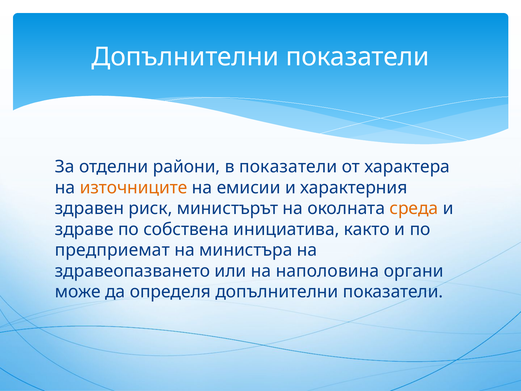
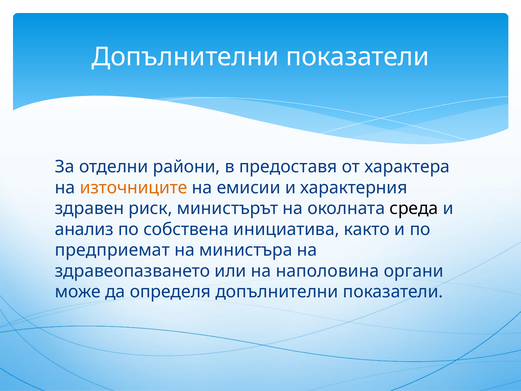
в показатели: показатели -> предоставя
среда colour: orange -> black
здраве: здраве -> анализ
